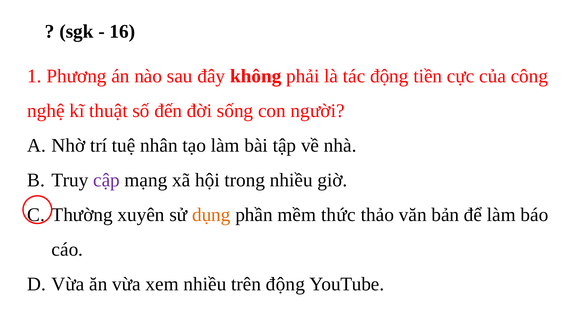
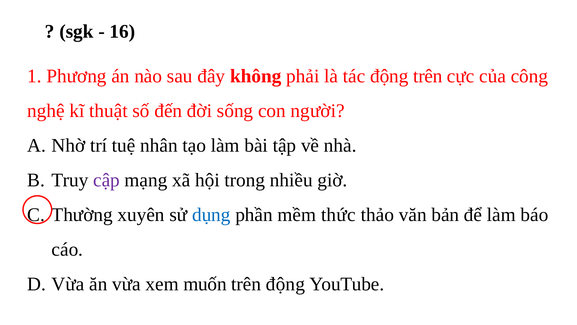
động tiền: tiền -> trên
dụng colour: orange -> blue
xem nhiều: nhiều -> muốn
